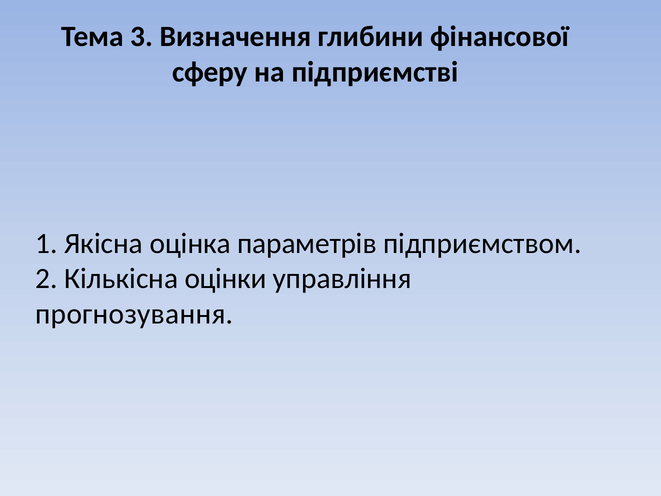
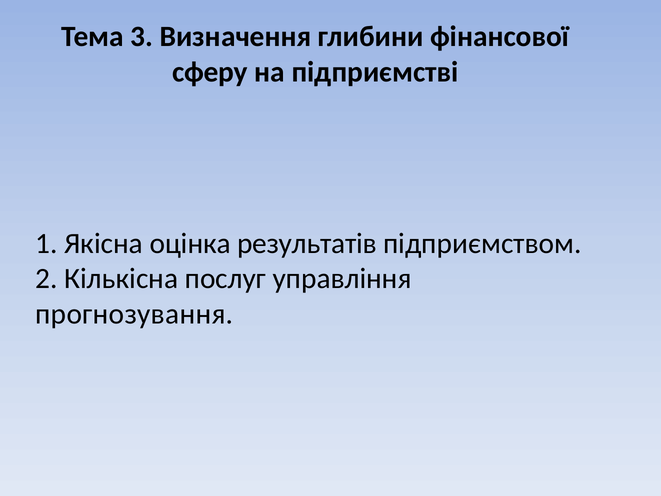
параметрів: параметрів -> результатів
оцінки: оцінки -> послуг
